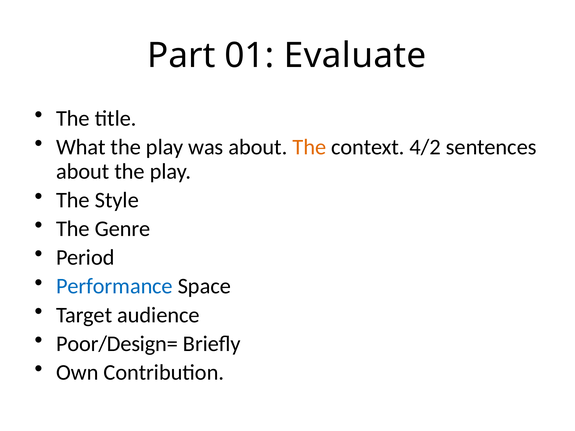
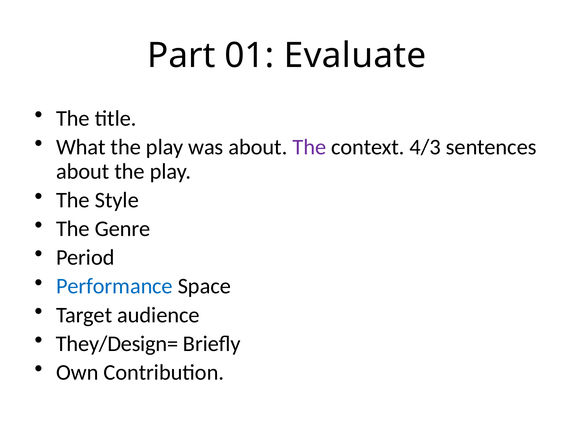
The at (309, 147) colour: orange -> purple
4/2: 4/2 -> 4/3
Poor/Design=: Poor/Design= -> They/Design=
